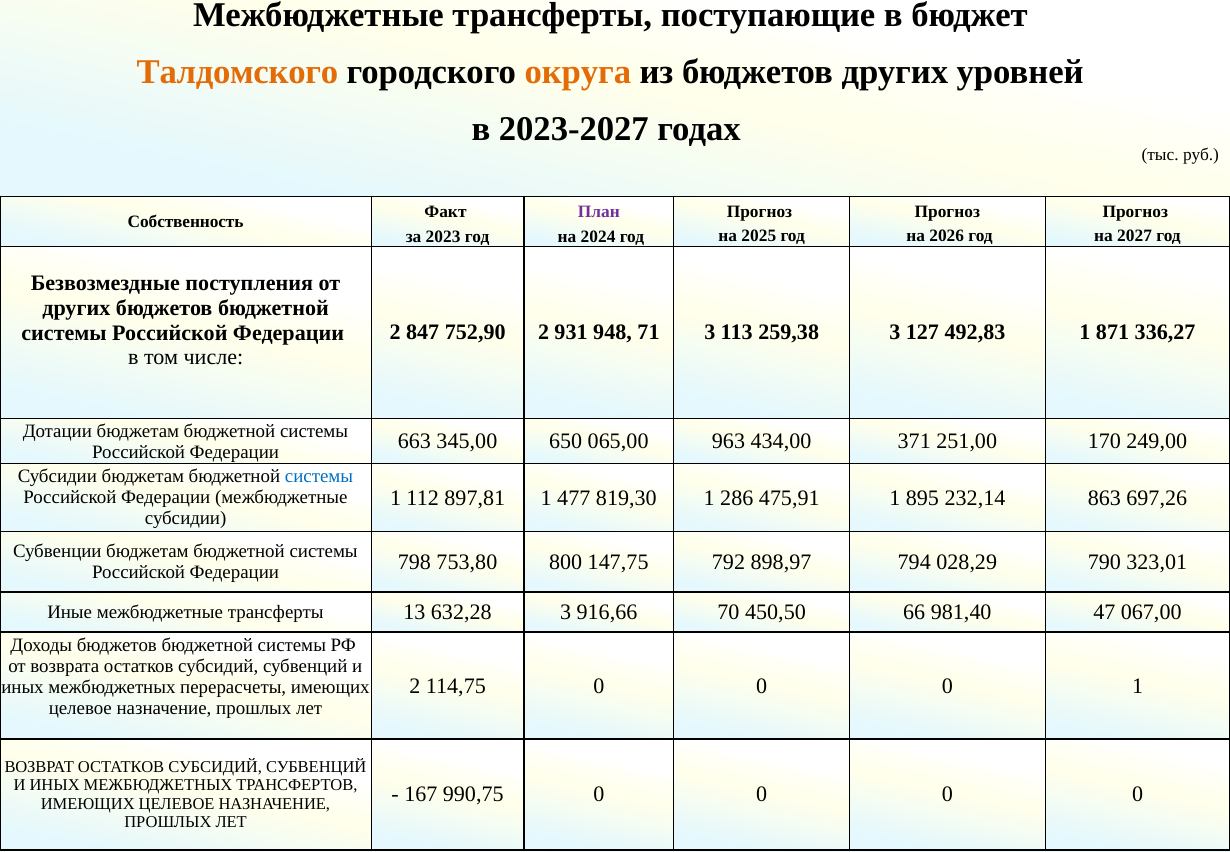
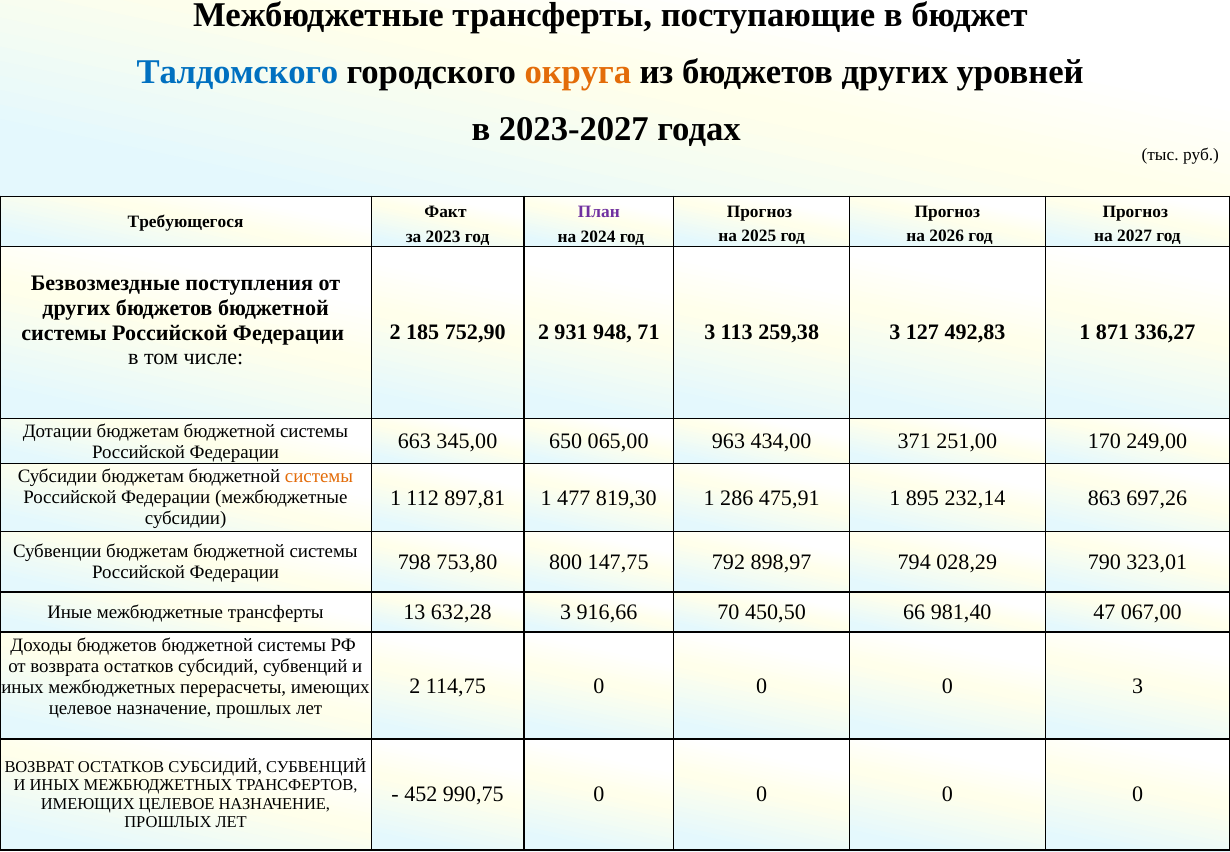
Талдомского colour: orange -> blue
Собственность: Собственность -> Требующегося
847: 847 -> 185
системы at (319, 476) colour: blue -> orange
0 1: 1 -> 3
167: 167 -> 452
